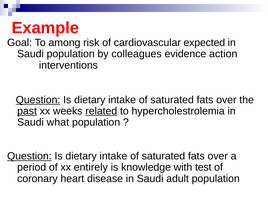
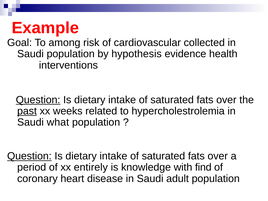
expected: expected -> collected
colleagues: colleagues -> hypothesis
action: action -> health
related underline: present -> none
test: test -> find
